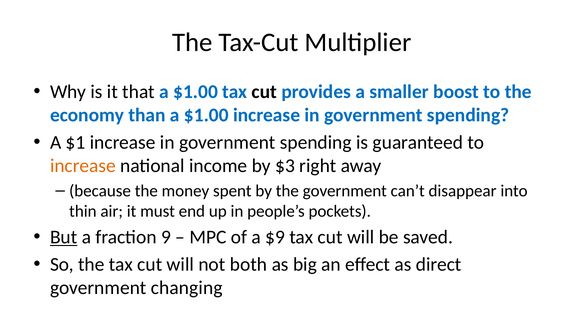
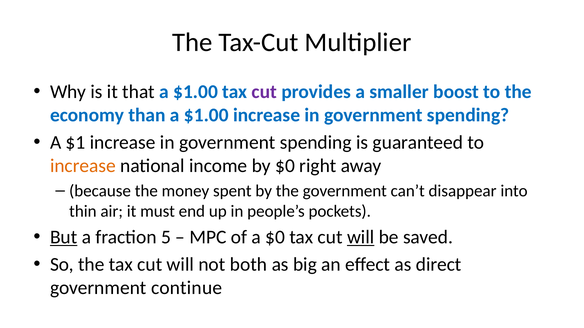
cut at (264, 92) colour: black -> purple
by $3: $3 -> $0
9: 9 -> 5
a $9: $9 -> $0
will at (361, 237) underline: none -> present
changing: changing -> continue
